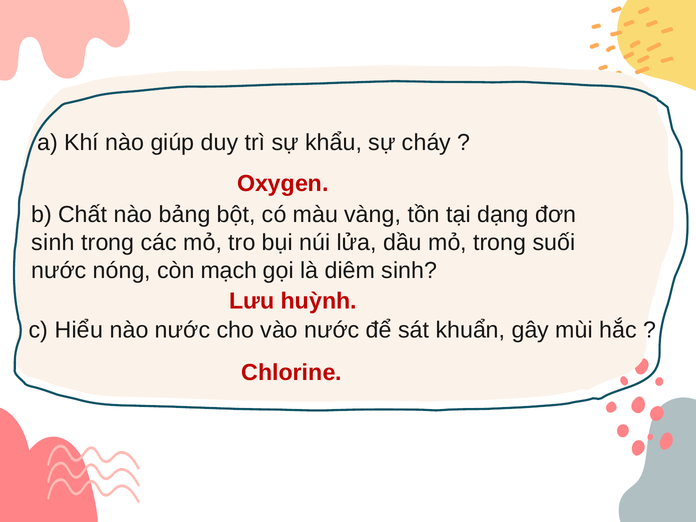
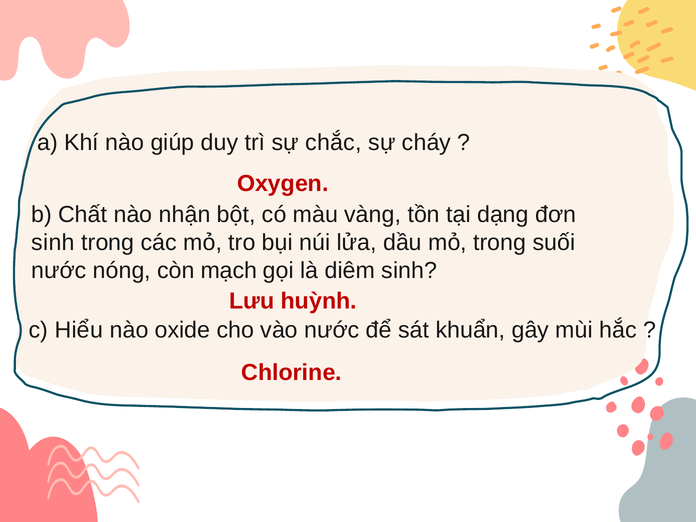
khẩu: khẩu -> chắc
bảng: bảng -> nhận
nào nước: nước -> oxide
